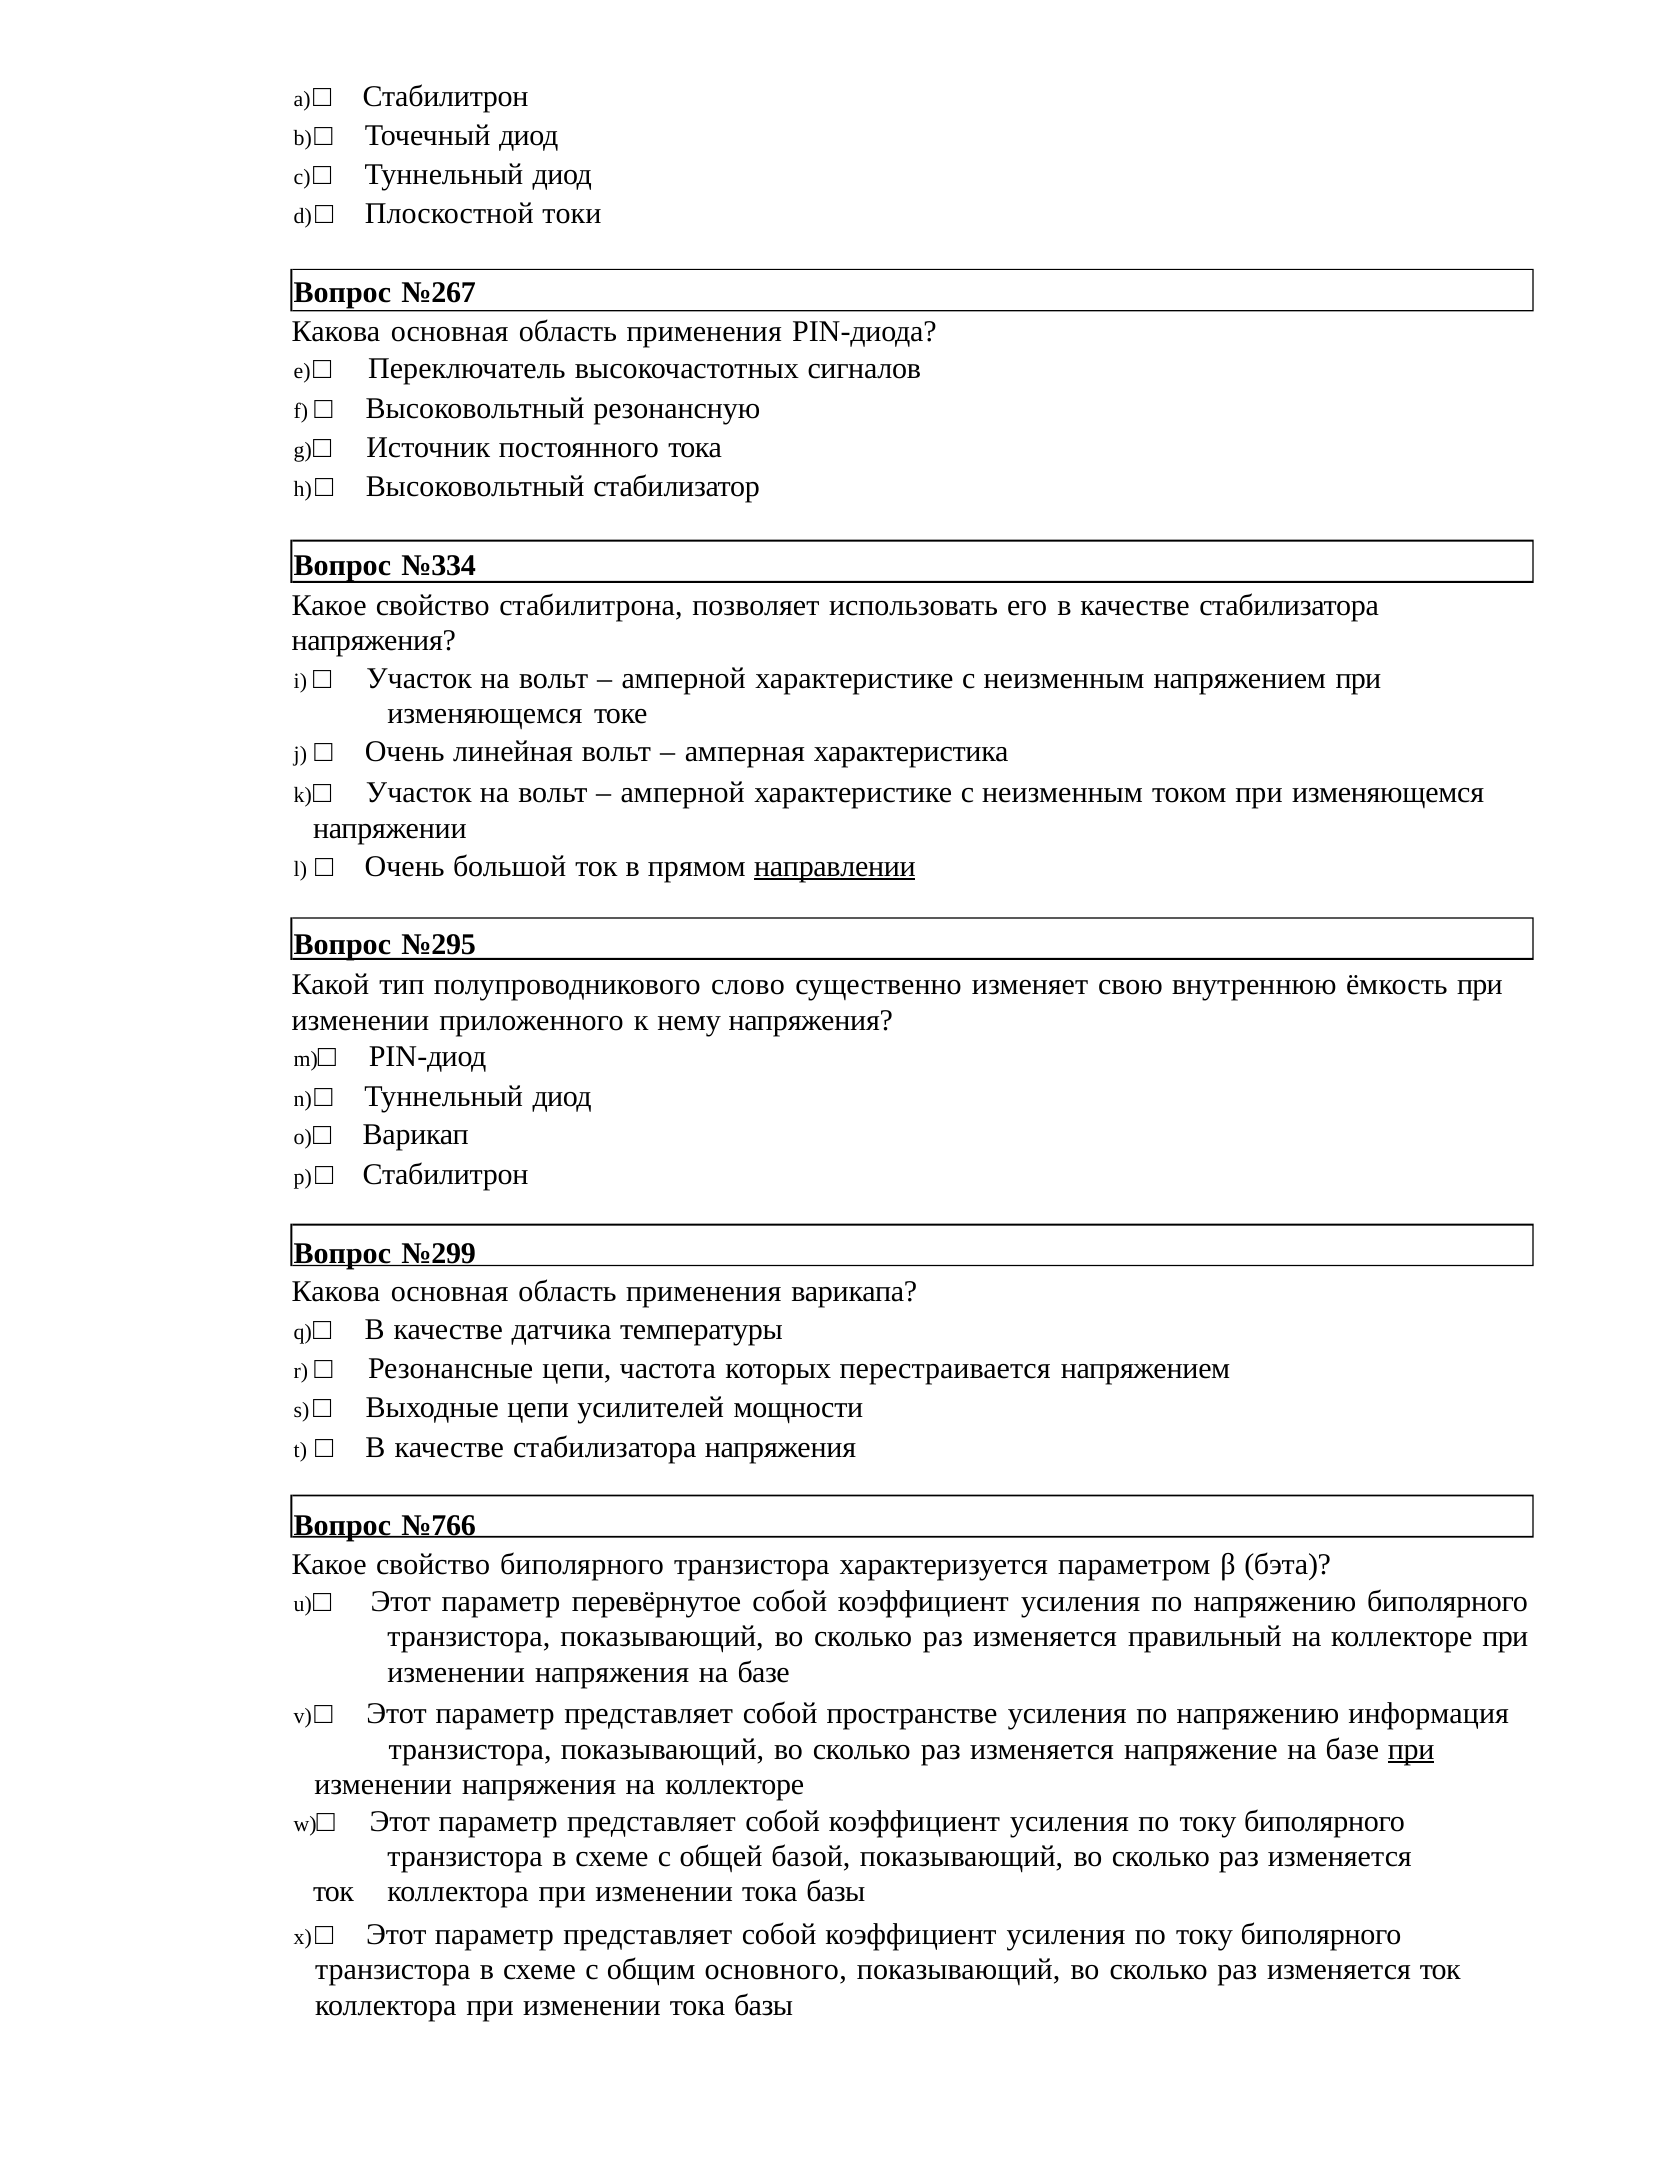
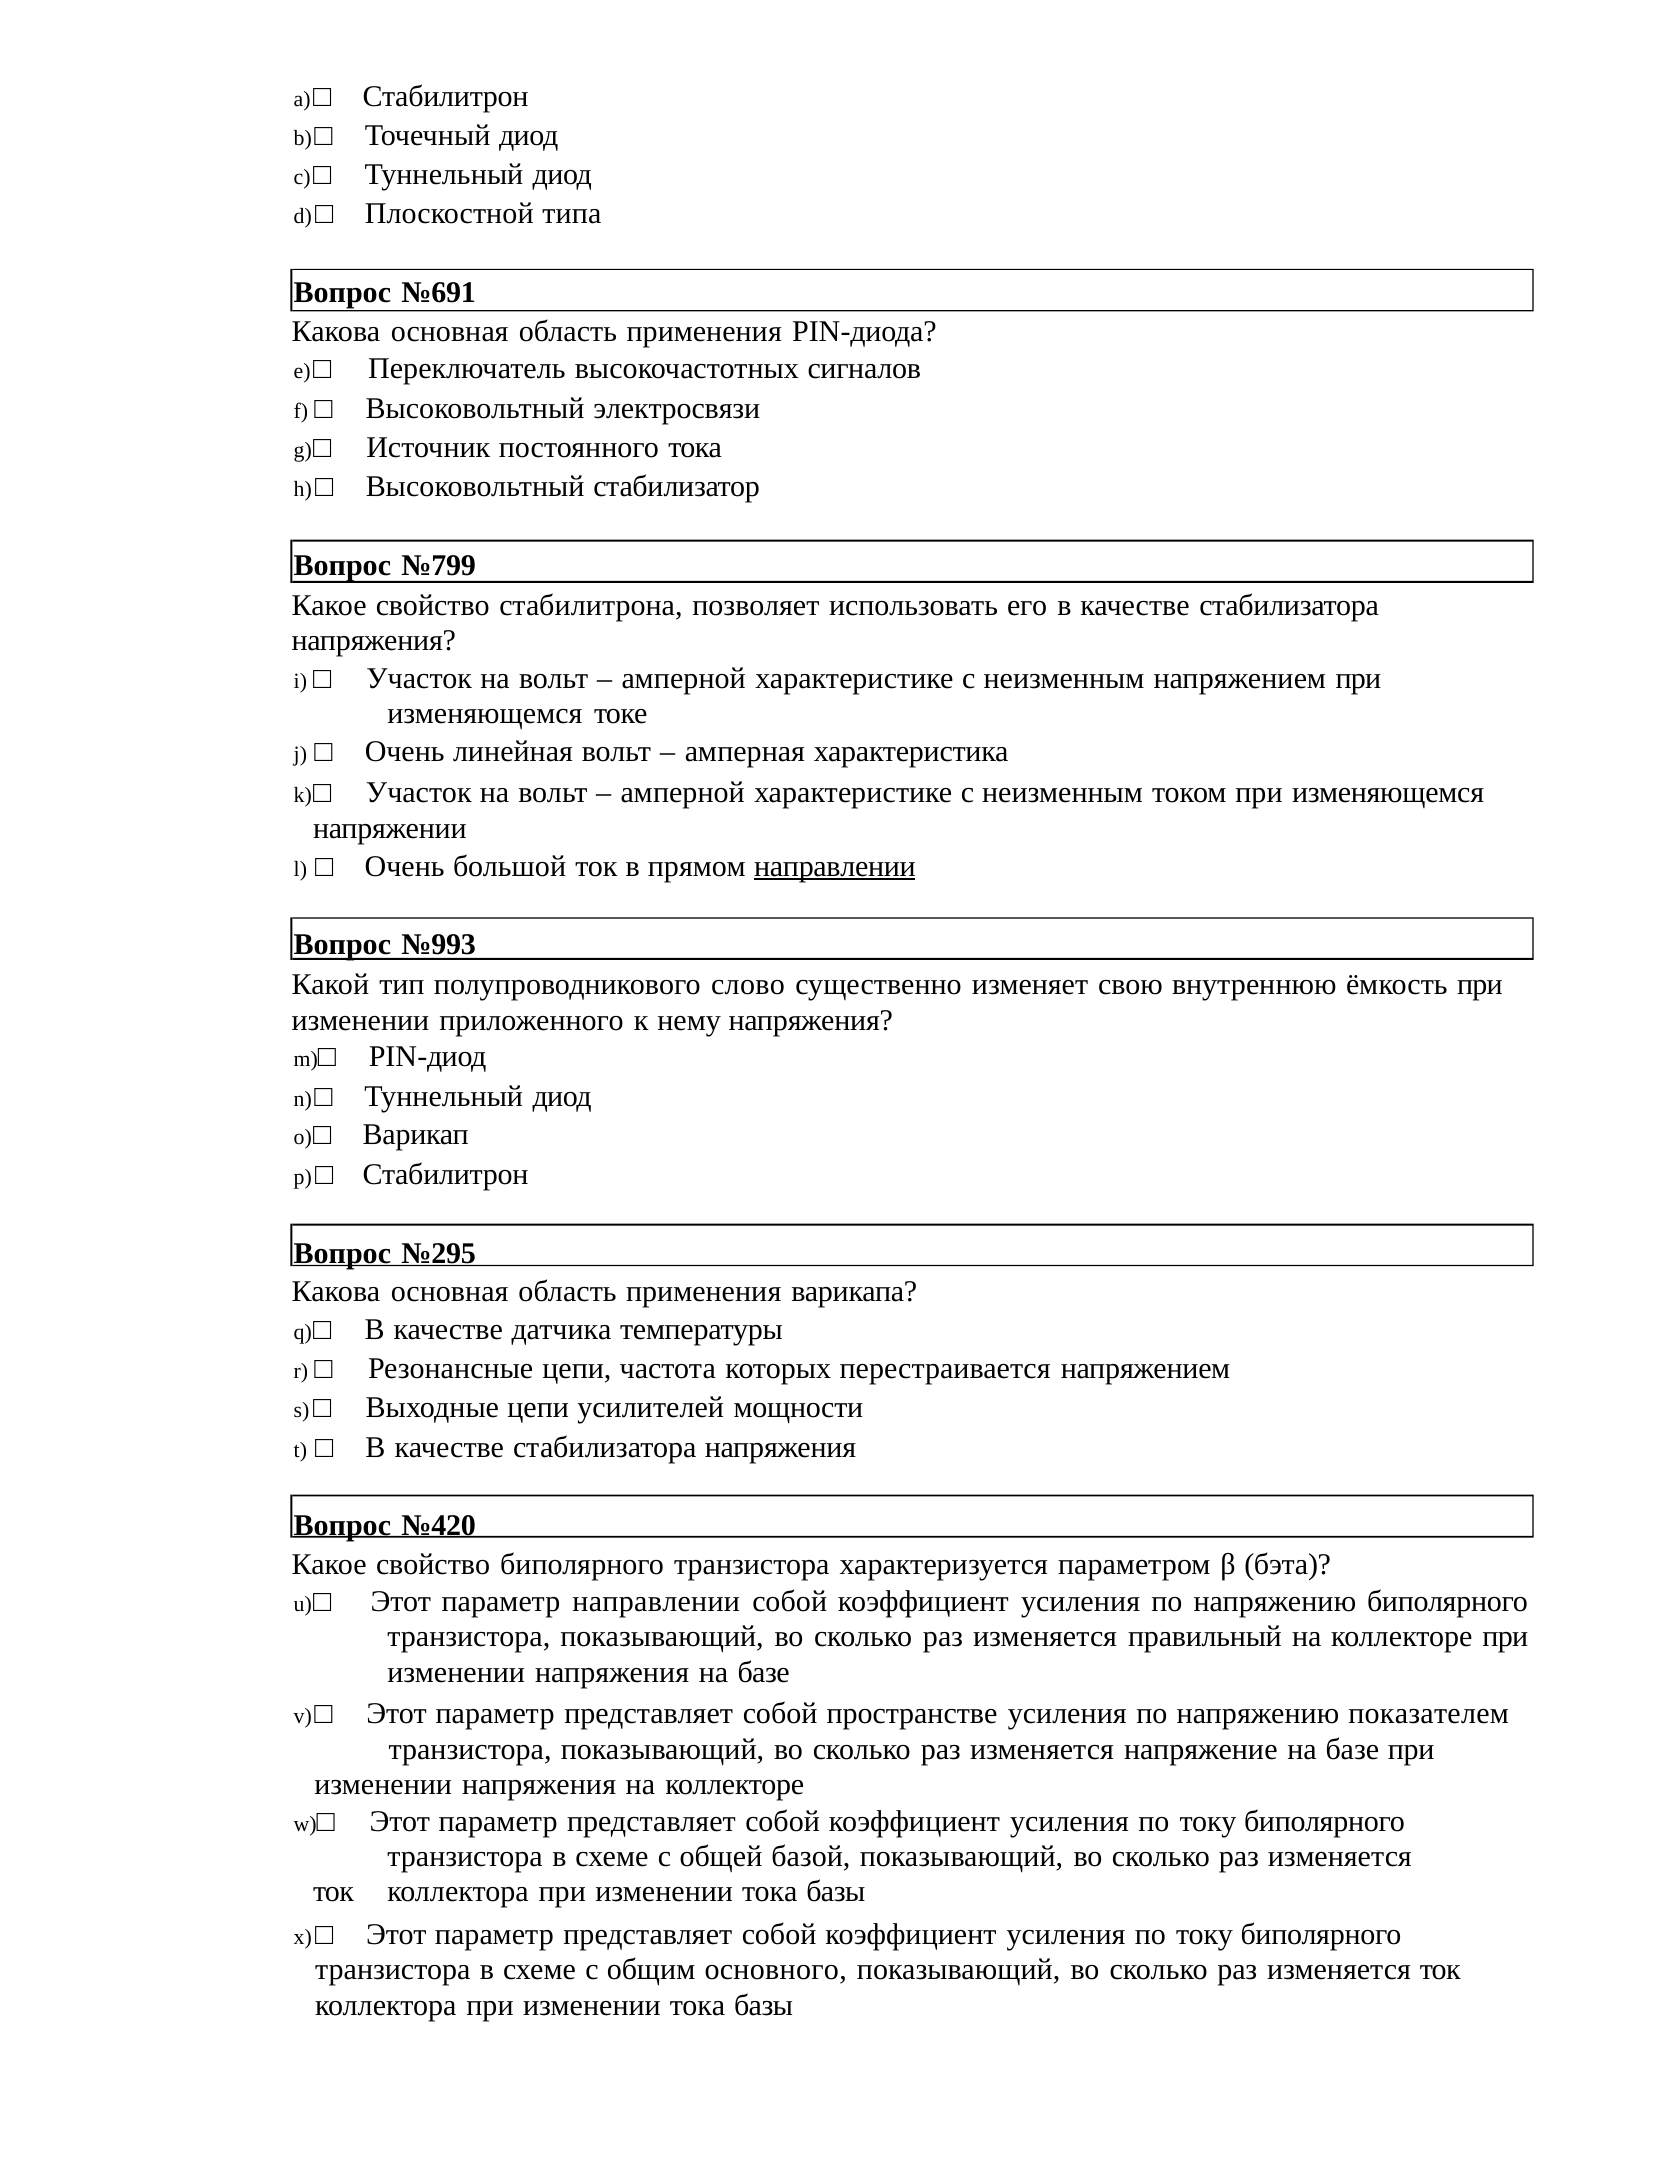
токи: токи -> типа
№267: №267 -> №691
резонансную: резонансную -> электросвязи
№334: №334 -> №799
№295: №295 -> №993
№299: №299 -> №295
№766: №766 -> №420
параметр перевёрнутое: перевёрнутое -> направлении
информация: информация -> показателем
при at (1411, 1749) underline: present -> none
